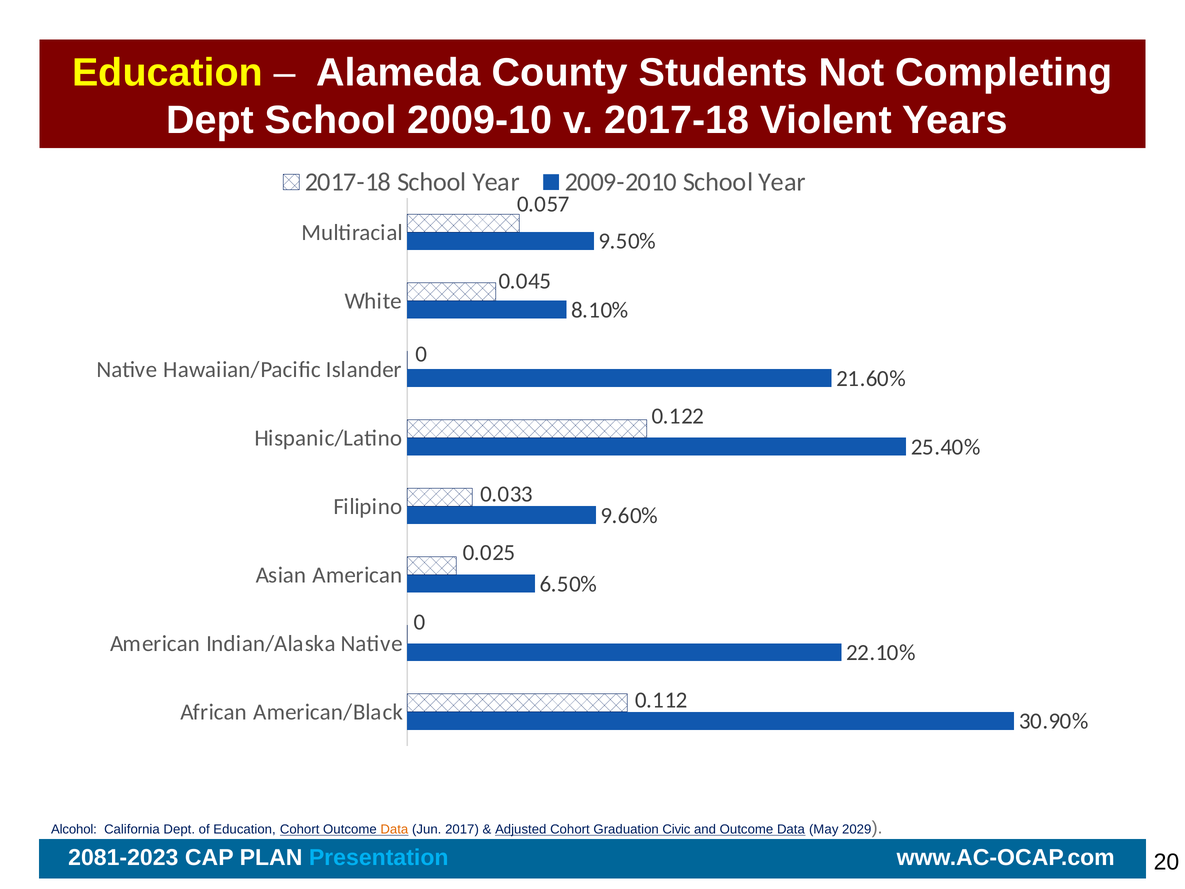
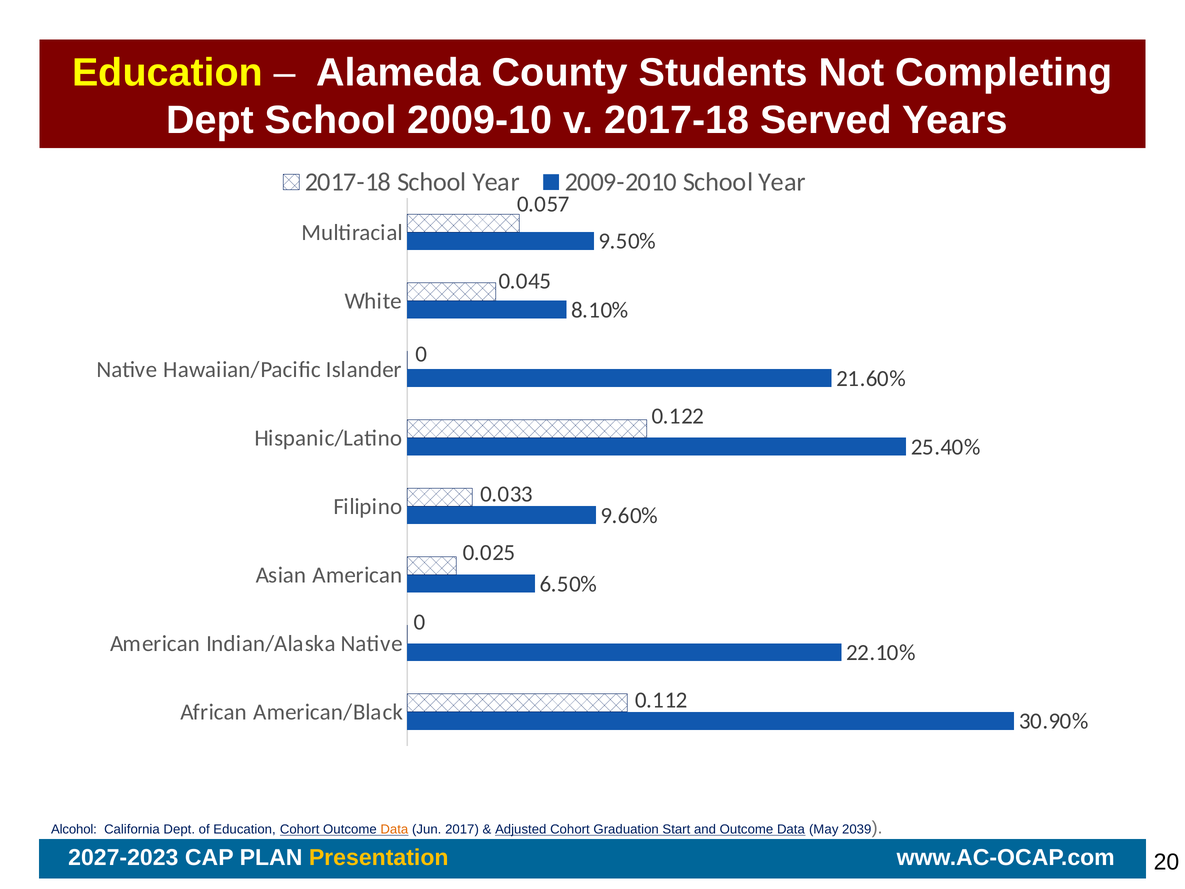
Violent: Violent -> Served
Civic: Civic -> Start
2029: 2029 -> 2039
2081-2023: 2081-2023 -> 2027-2023
Presentation colour: light blue -> yellow
